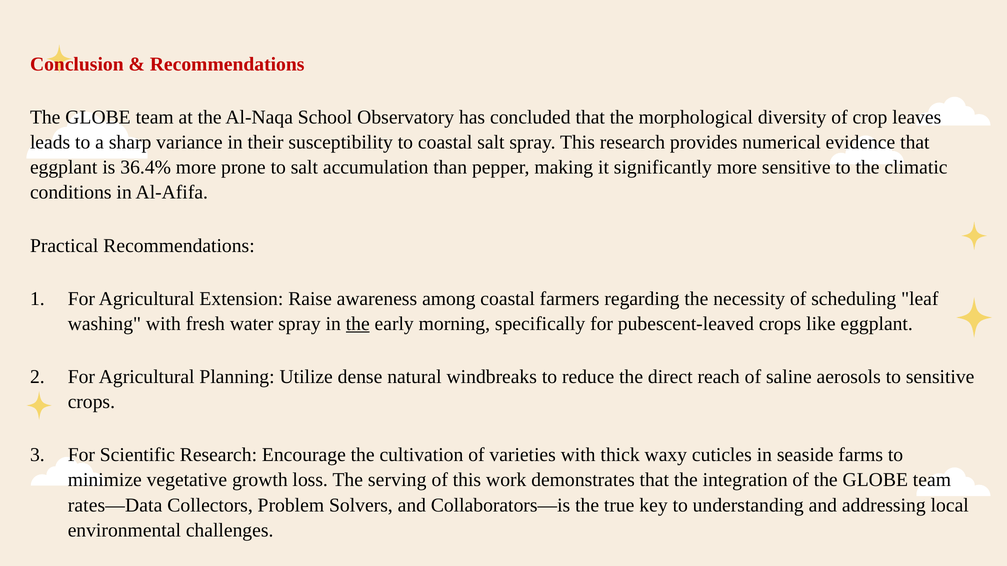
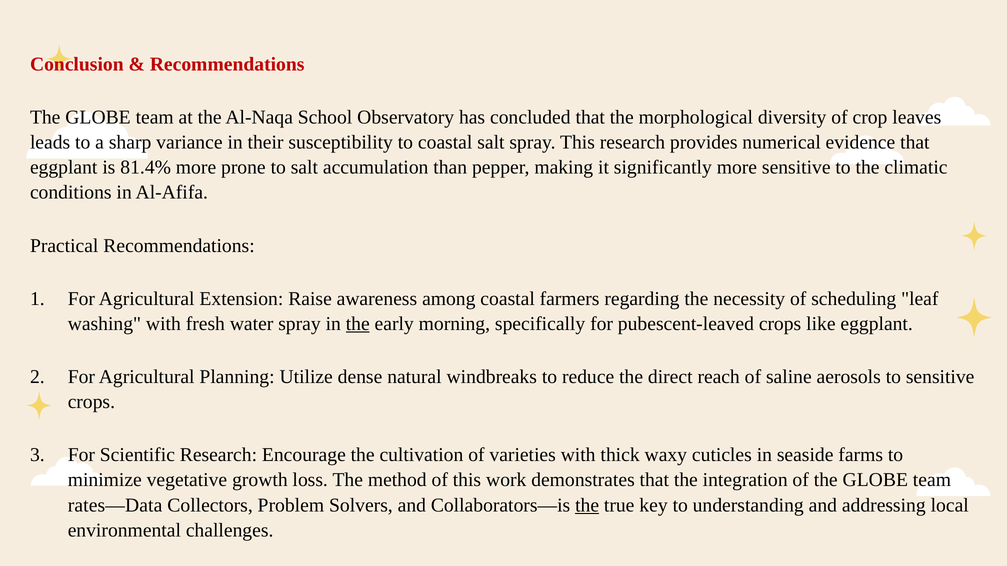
36.4%: 36.4% -> 81.4%
serving: serving -> method
the at (587, 506) underline: none -> present
